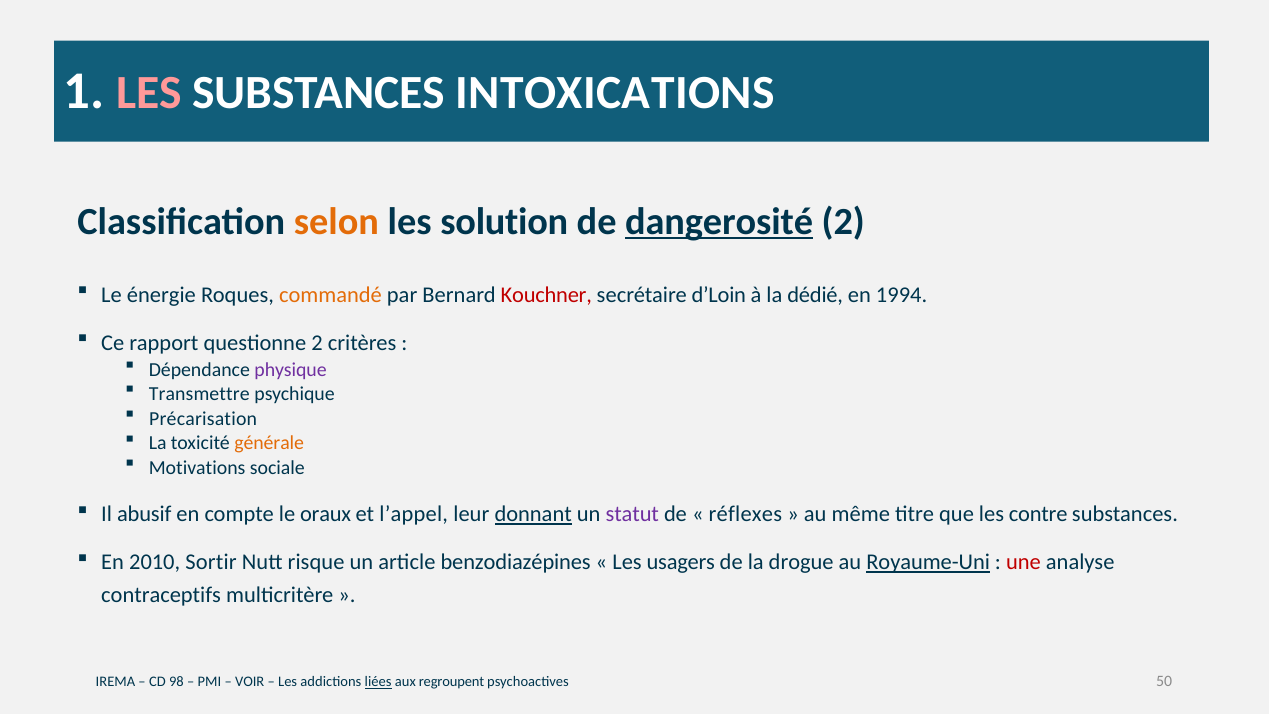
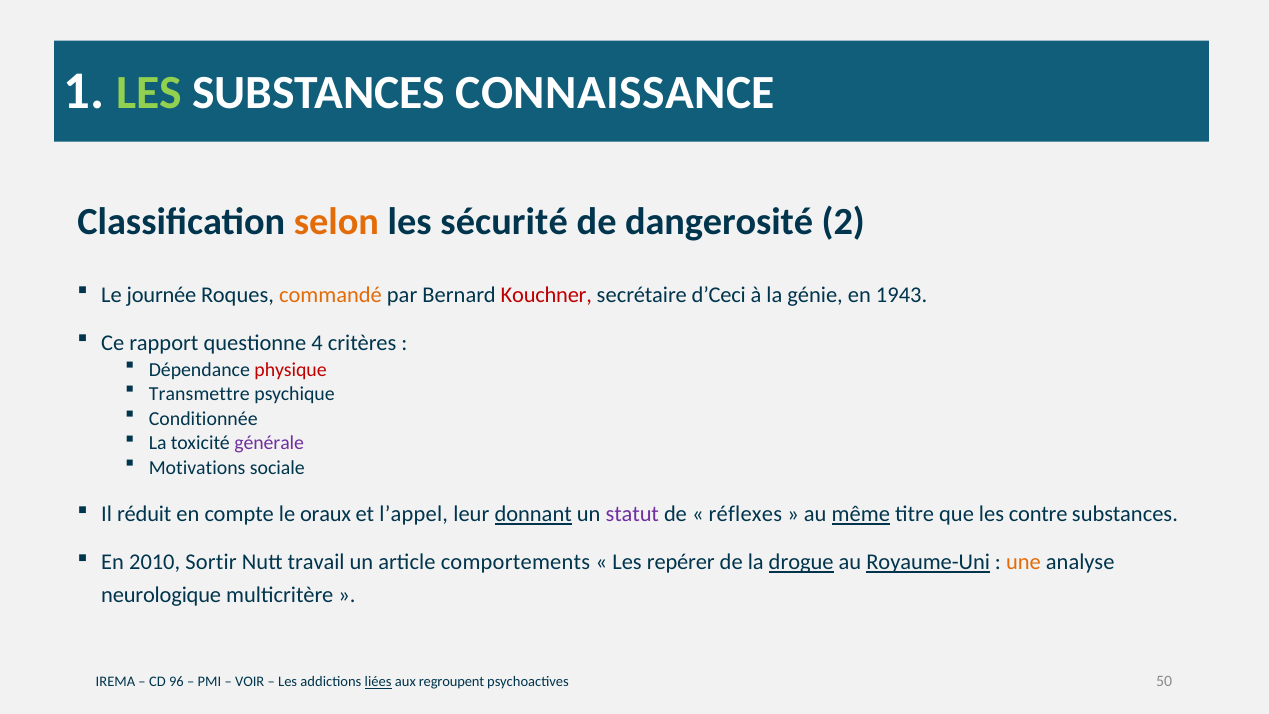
LES at (149, 93) colour: pink -> light green
INTOXICATIONS: INTOXICATIONS -> CONNAISSANCE
solution: solution -> sécurité
dangerosité underline: present -> none
énergie: énergie -> journée
d’Loin: d’Loin -> d’Ceci
dédié: dédié -> génie
1994: 1994 -> 1943
questionne 2: 2 -> 4
physique colour: purple -> red
Précarisation: Précarisation -> Conditionnée
générale colour: orange -> purple
abusif: abusif -> réduit
même underline: none -> present
risque: risque -> travail
benzodiazépines: benzodiazépines -> comportements
usagers: usagers -> repérer
drogue underline: none -> present
une colour: red -> orange
contraceptifs: contraceptifs -> neurologique
98: 98 -> 96
